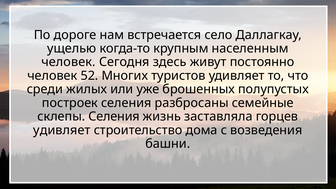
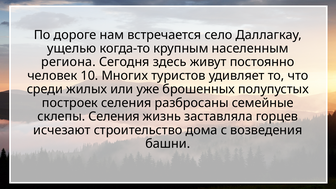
человек at (68, 62): человек -> региона
52: 52 -> 10
удивляет at (62, 130): удивляет -> исчезают
